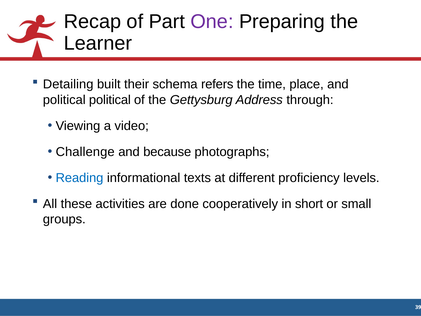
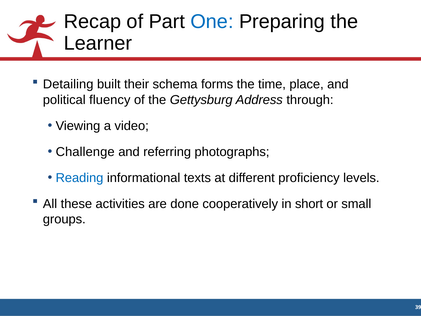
One colour: purple -> blue
refers: refers -> forms
political political: political -> fluency
because: because -> referring
